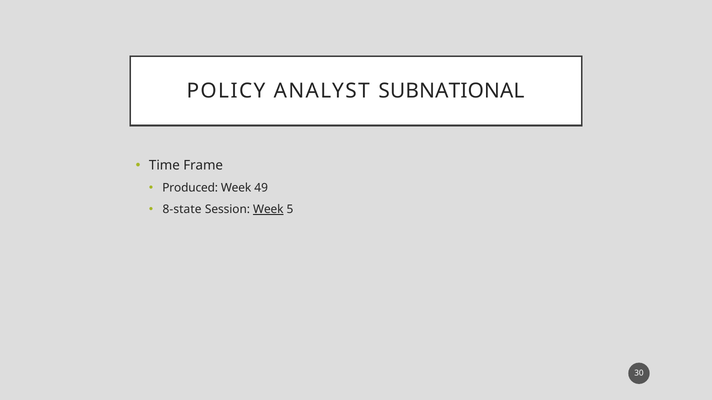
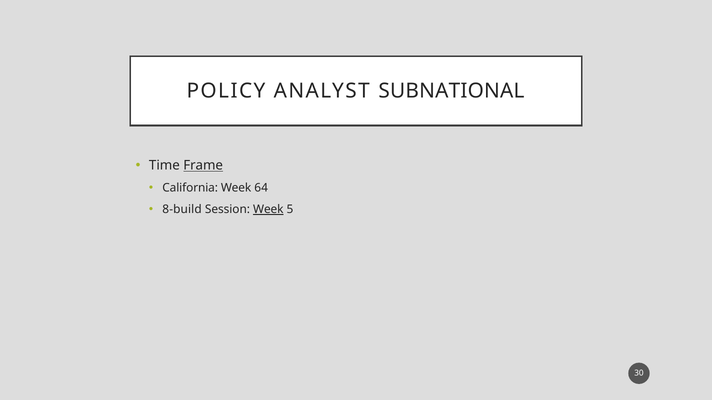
Frame underline: none -> present
Produced: Produced -> California
49: 49 -> 64
8-state: 8-state -> 8-build
